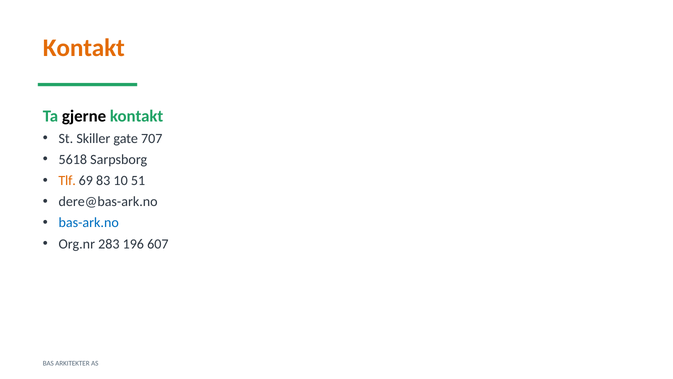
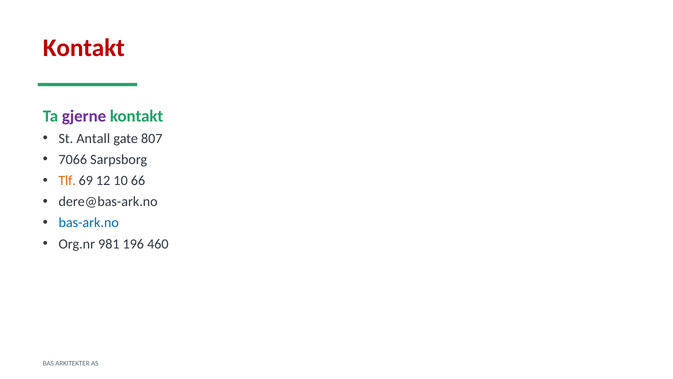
Kontakt at (84, 48) colour: orange -> red
gjerne colour: black -> purple
Skiller: Skiller -> Antall
707: 707 -> 807
5618: 5618 -> 7066
83: 83 -> 12
51: 51 -> 66
283: 283 -> 981
607: 607 -> 460
